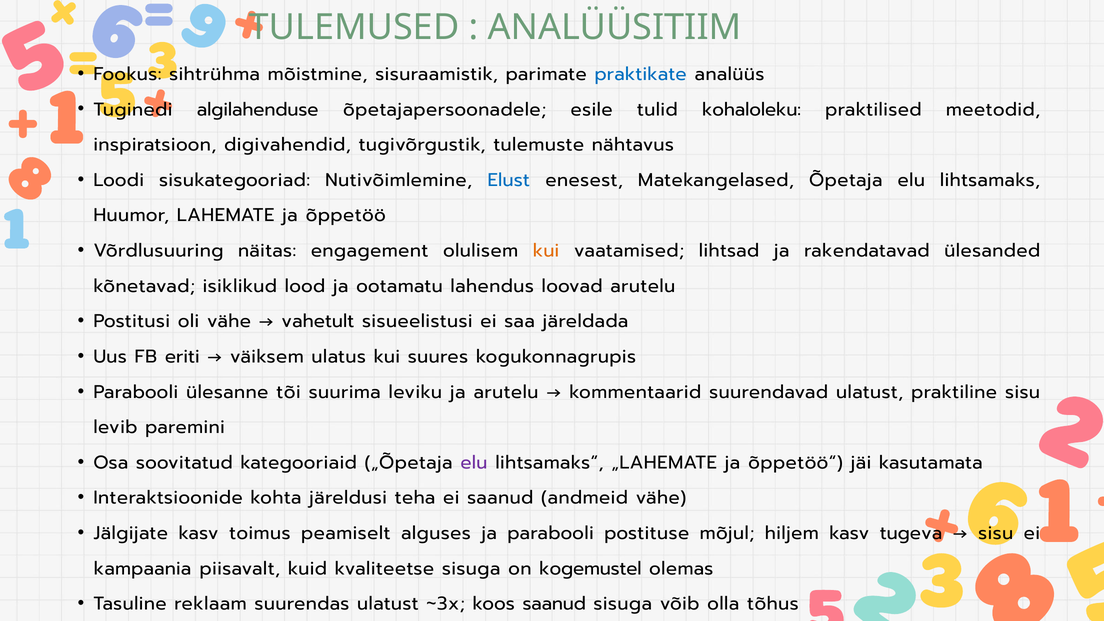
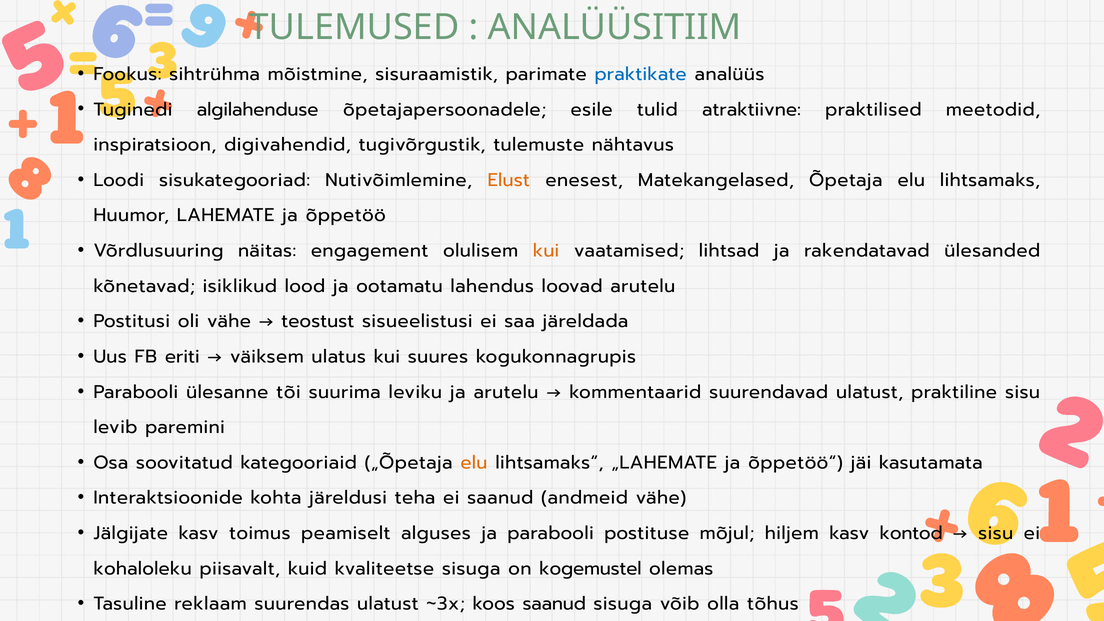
kohaloleku: kohaloleku -> atraktiivne
Elust colour: blue -> orange
vahetult: vahetult -> teostust
elu at (474, 463) colour: purple -> orange
tugeva: tugeva -> kontod
kampaania: kampaania -> kohaloleku
